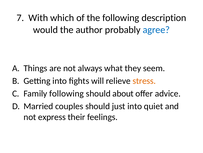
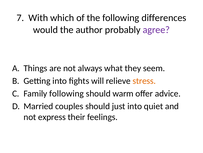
description: description -> differences
agree colour: blue -> purple
about: about -> warm
